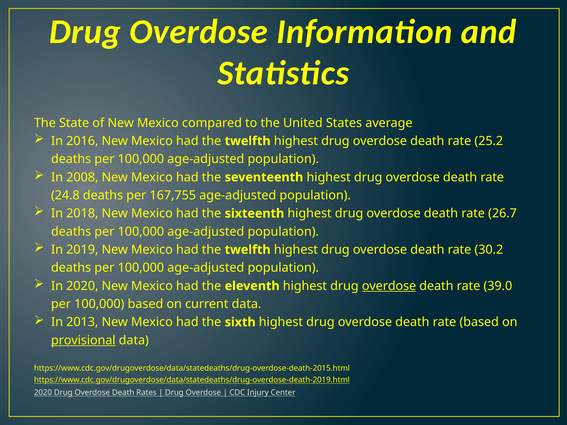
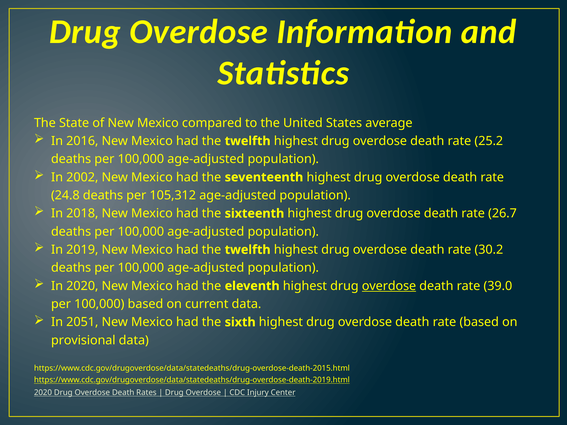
2008: 2008 -> 2002
167,755: 167,755 -> 105,312
2013: 2013 -> 2051
provisional underline: present -> none
